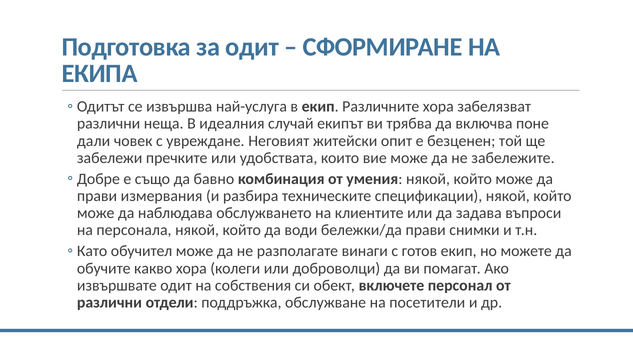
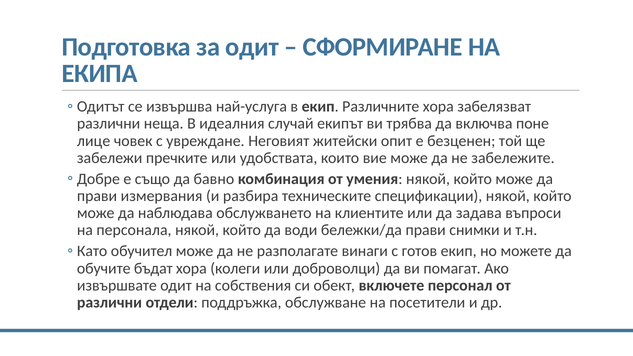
дали: дали -> лице
какво: какво -> бъдат
